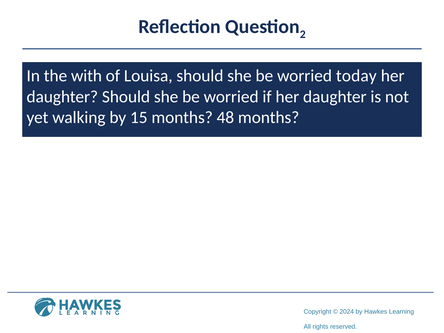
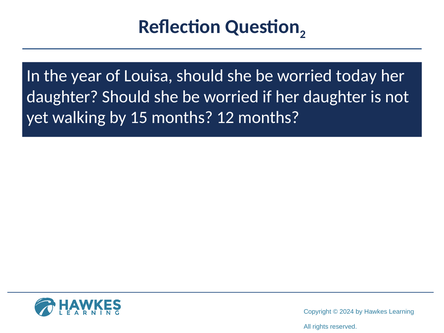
with: with -> year
48: 48 -> 12
